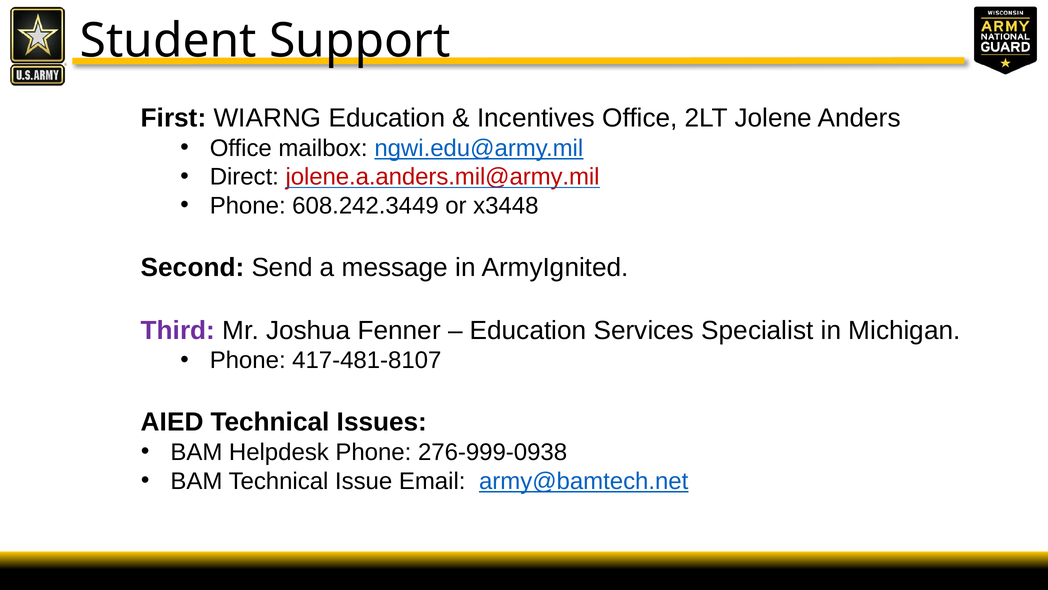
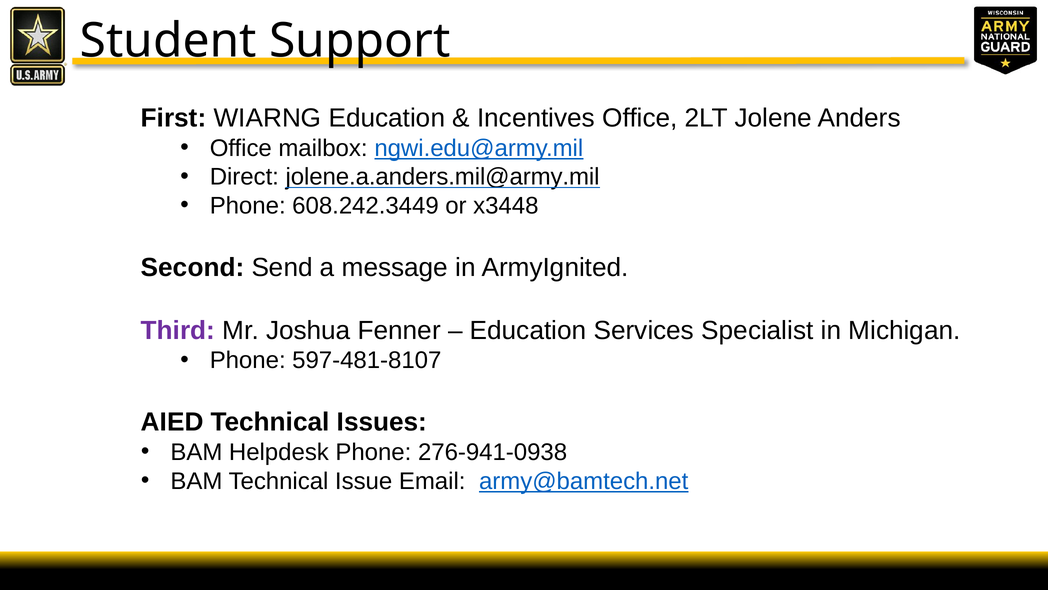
jolene.a.anders.mil@army.mil colour: red -> black
417-481-8107: 417-481-8107 -> 597-481-8107
276-999-0938: 276-999-0938 -> 276-941-0938
